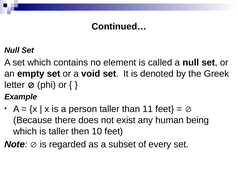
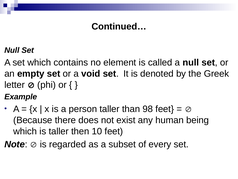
11: 11 -> 98
